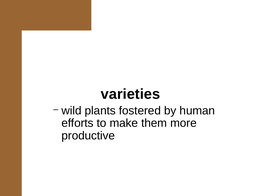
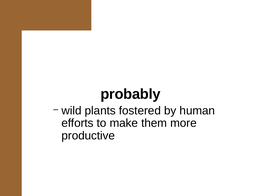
varieties at (130, 94): varieties -> probably
